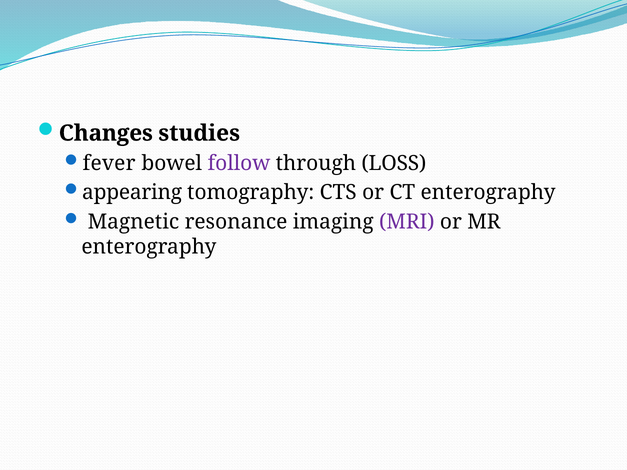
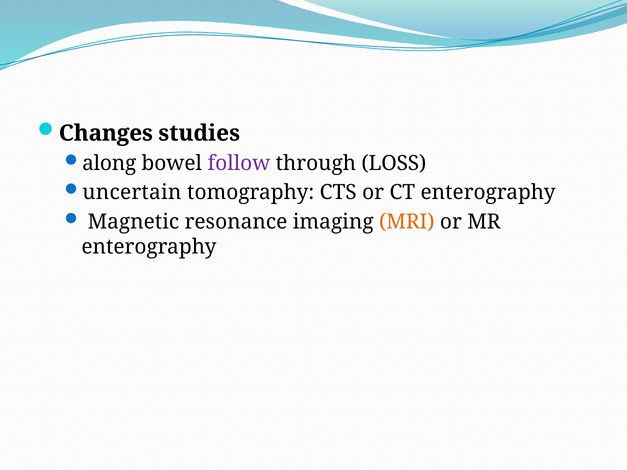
fever: fever -> along
appearing: appearing -> uncertain
MRI colour: purple -> orange
